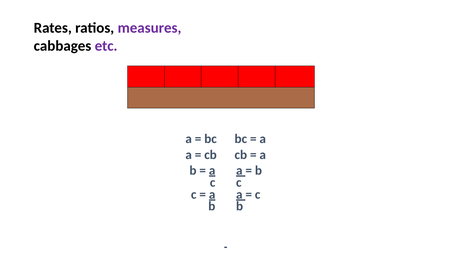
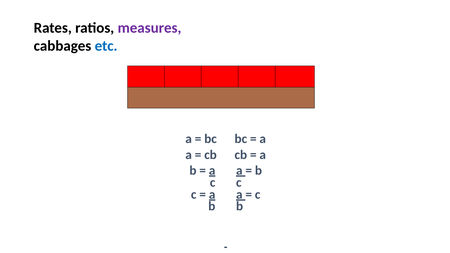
etc colour: purple -> blue
